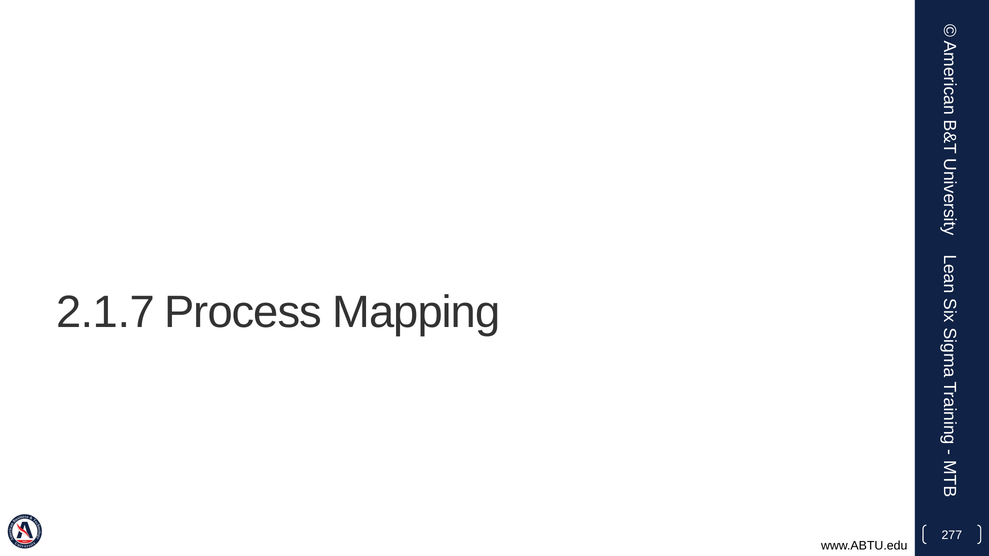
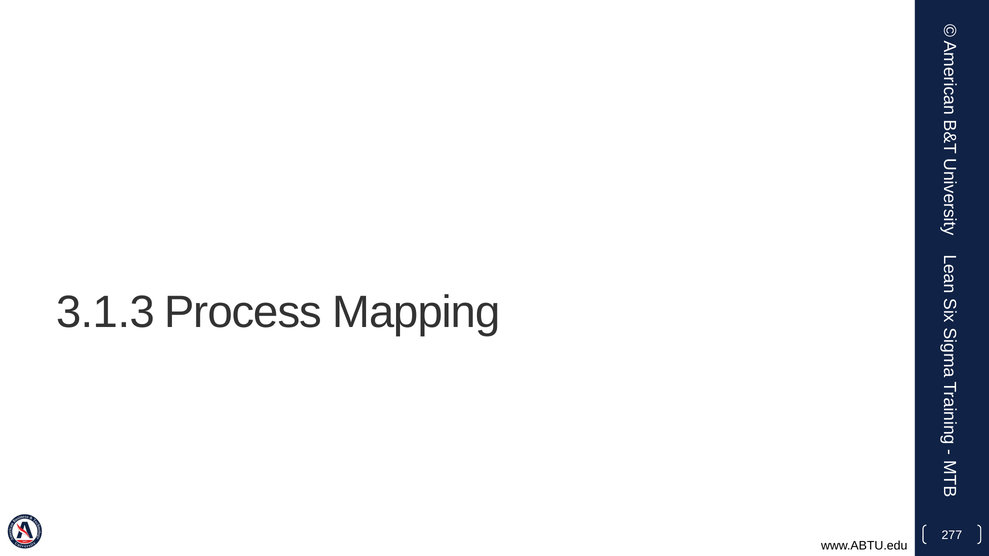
2.1.7: 2.1.7 -> 3.1.3
